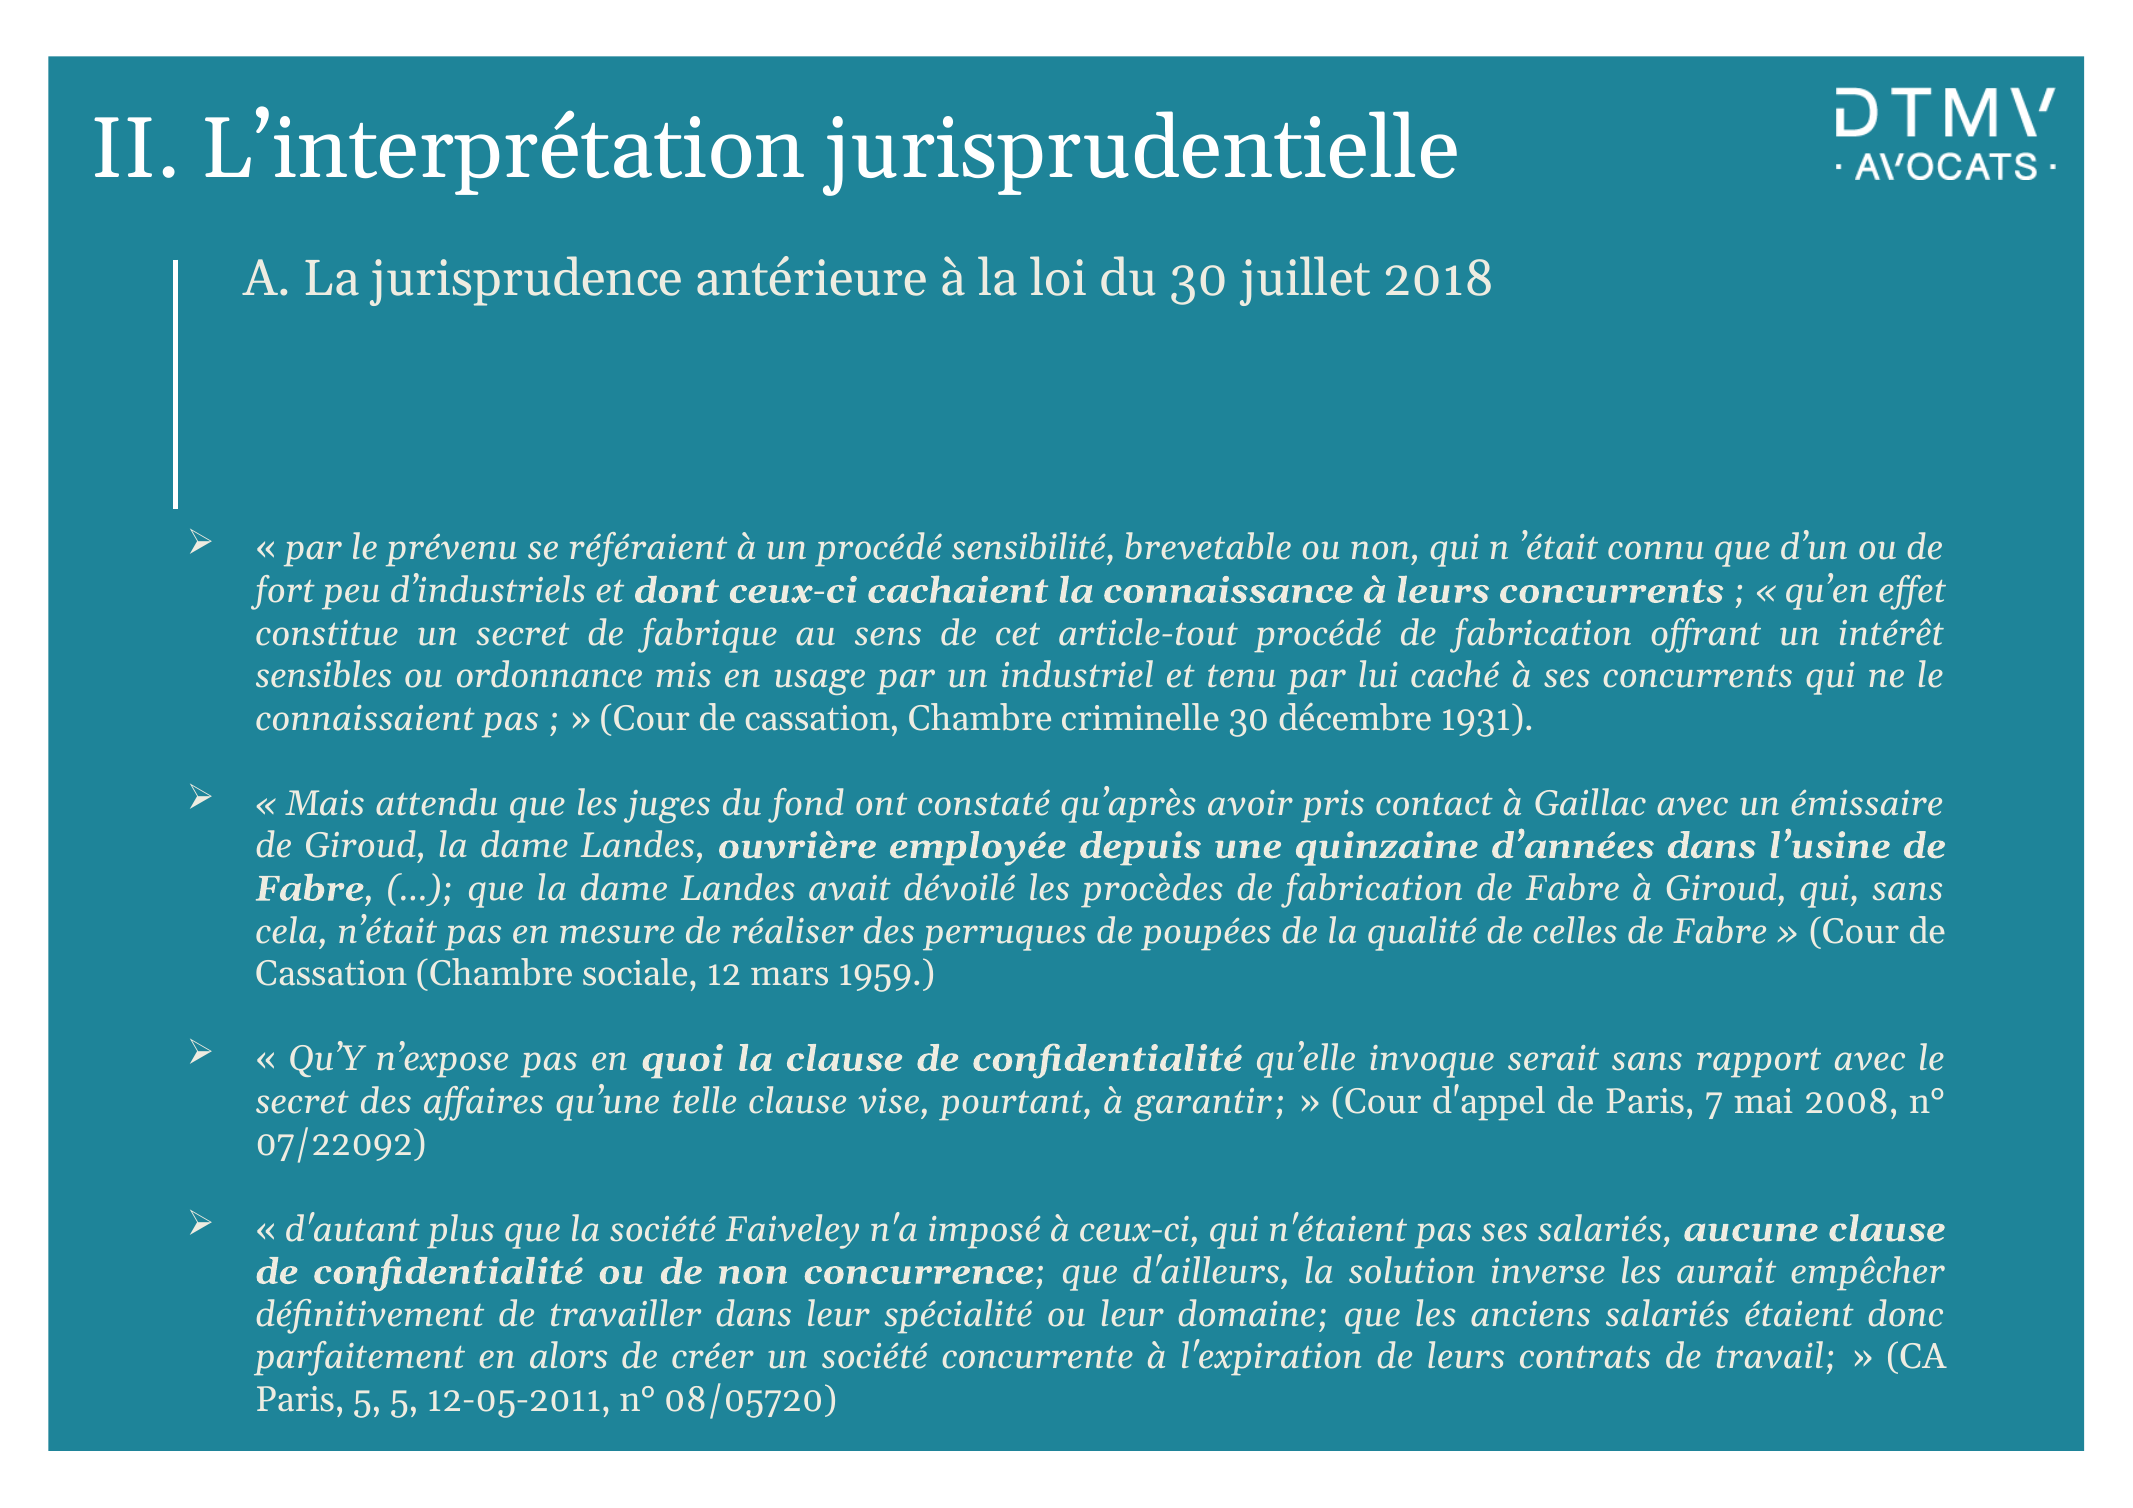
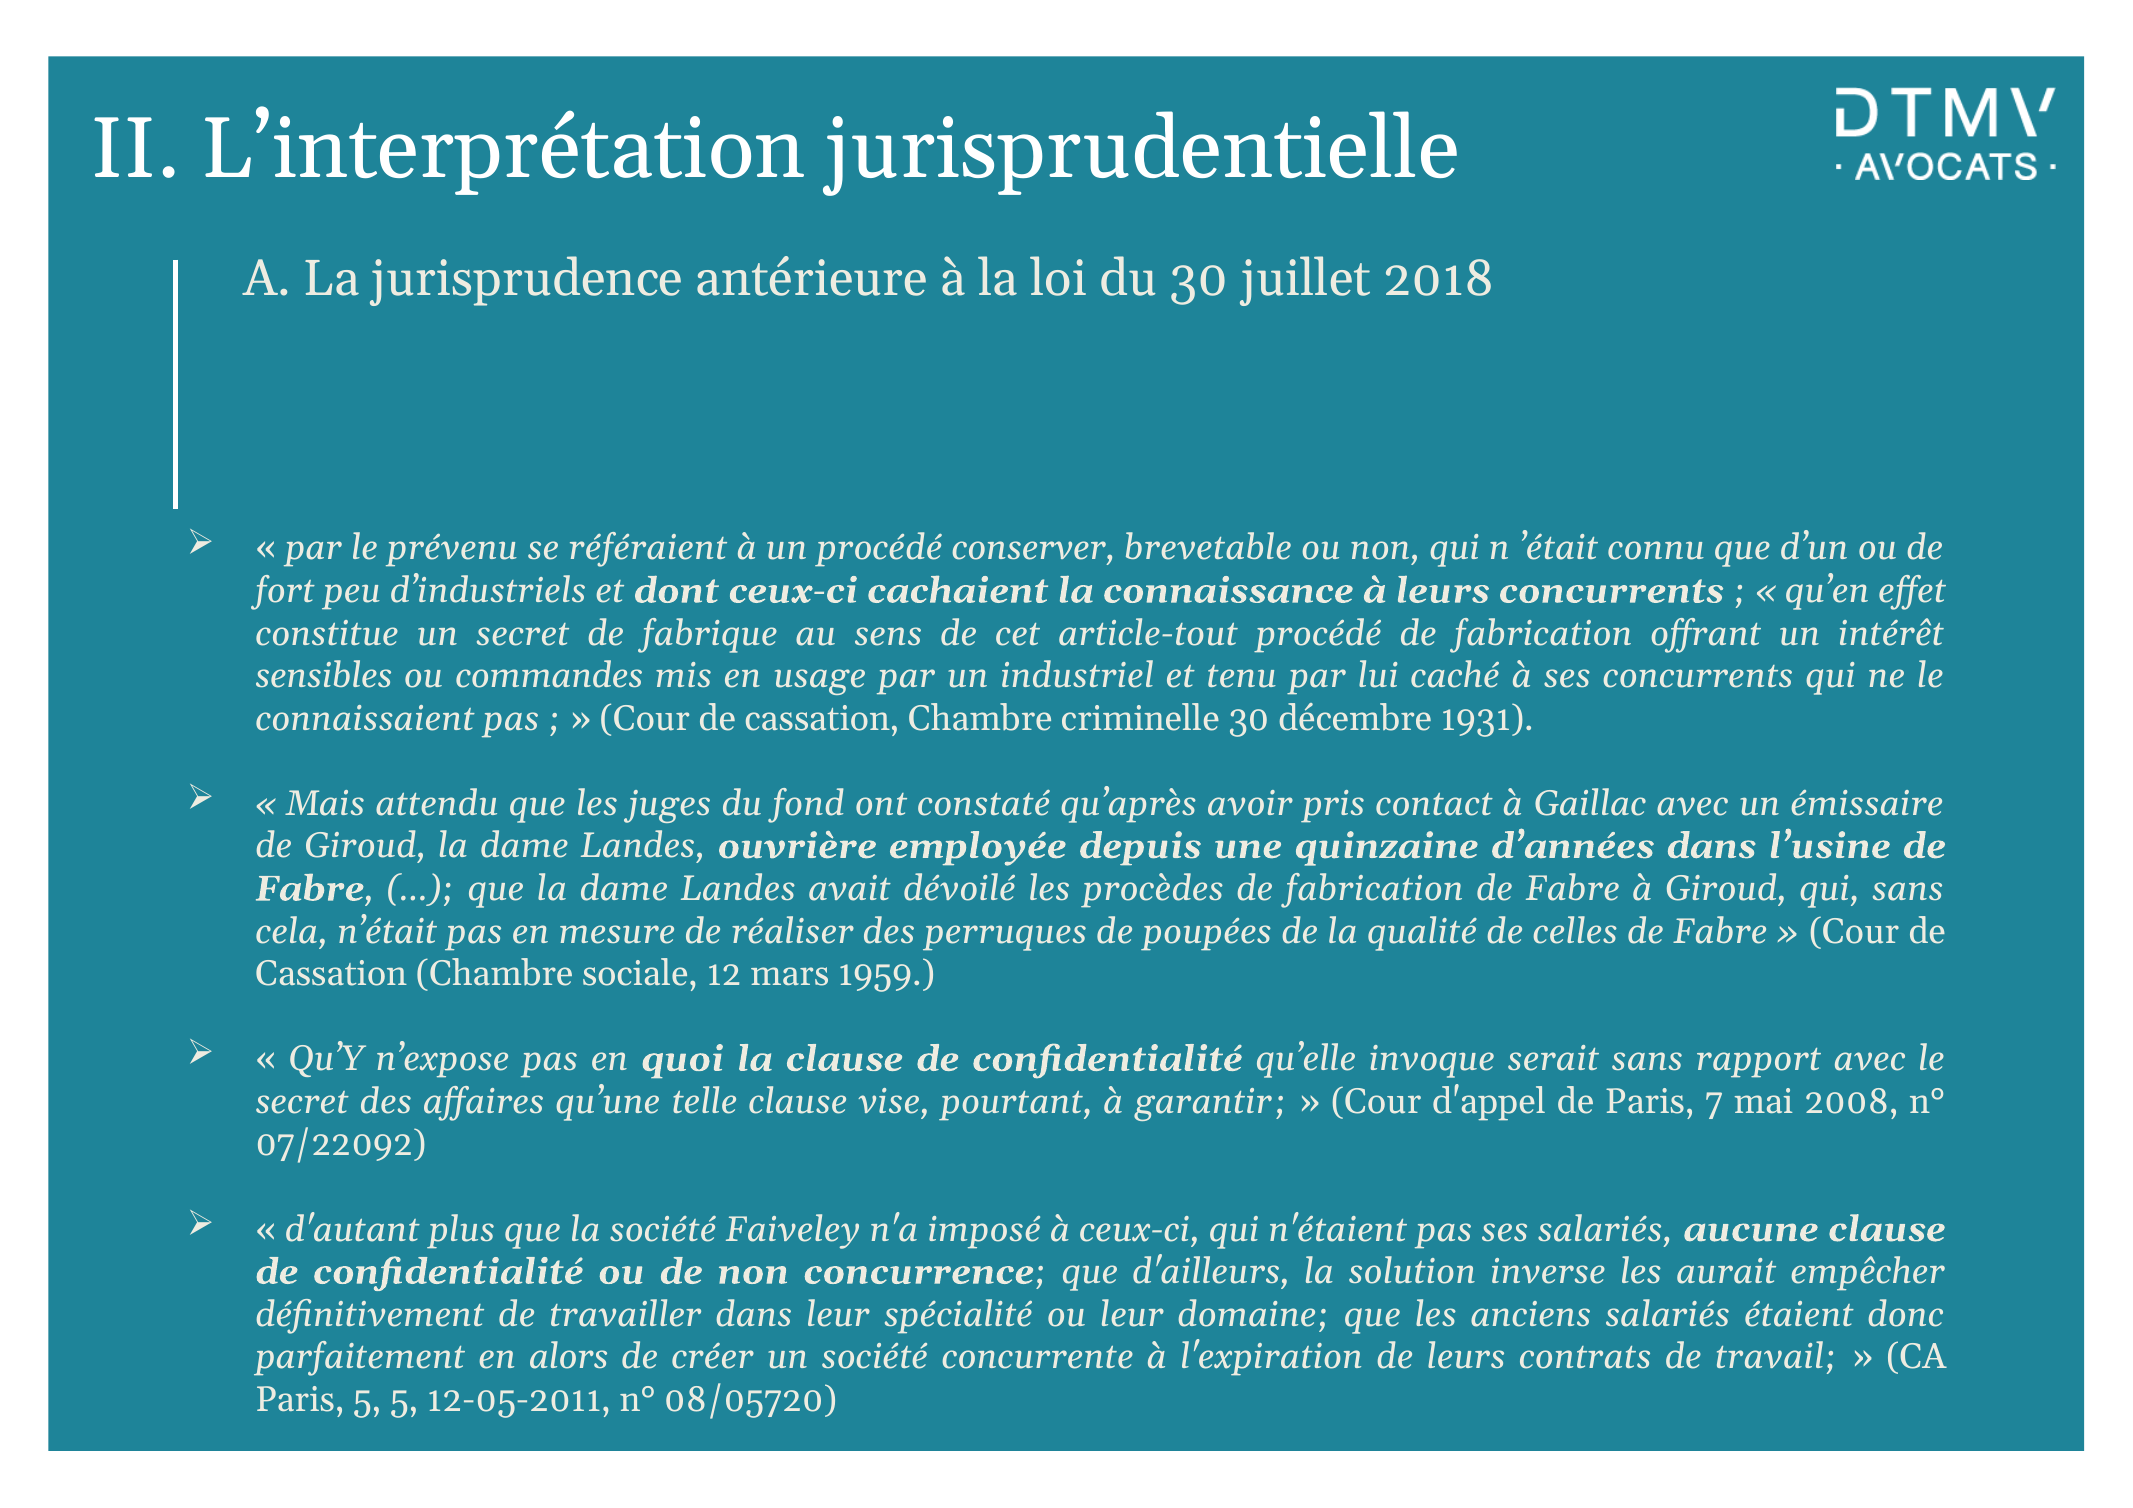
sensibilité: sensibilité -> conserver
ordonnance: ordonnance -> commandes
